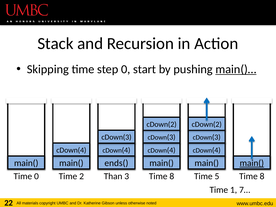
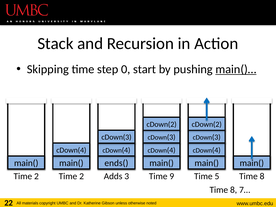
main( at (252, 163) underline: present -> none
0 at (36, 176): 0 -> 2
Than: Than -> Adds
3 Time 8: 8 -> 9
1 at (234, 190): 1 -> 8
